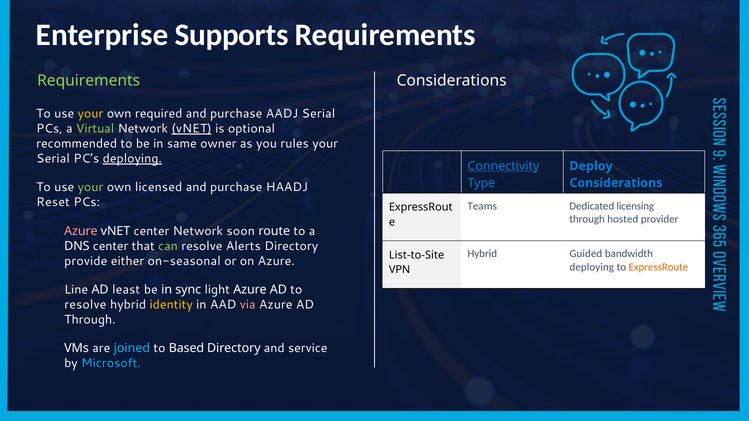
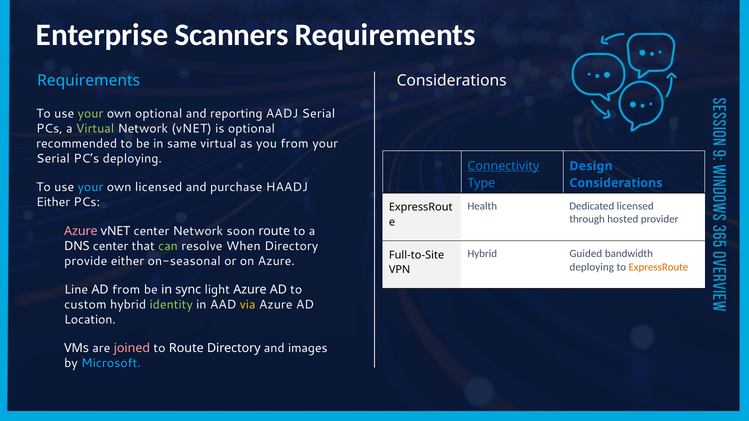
Supports: Supports -> Scanners
Requirements at (89, 81) colour: light green -> light blue
your at (90, 114) colour: yellow -> light green
own required: required -> optional
purchase at (236, 114): purchase -> reporting
vNET at (192, 129) underline: present -> none
same owner: owner -> virtual
you rules: rules -> from
deploying at (132, 159) underline: present -> none
Deploy: Deploy -> Design
your at (90, 188) colour: light green -> light blue
Reset at (53, 202): Reset -> Either
Teams: Teams -> Health
Dedicated licensing: licensing -> licensed
Alerts: Alerts -> When
List-to-Site: List-to-Site -> Full-to-Site
AD least: least -> from
resolve at (85, 305): resolve -> custom
identity colour: yellow -> light green
via colour: pink -> yellow
Through at (90, 320): Through -> Location
joined colour: light blue -> pink
to Based: Based -> Route
service: service -> images
